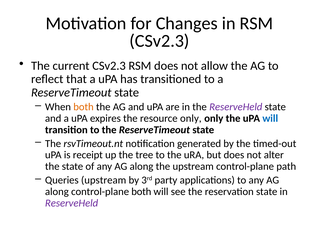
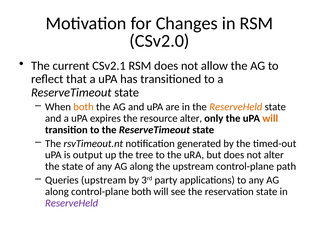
CSv2.3 at (159, 41): CSv2.3 -> CSv2.0
current CSv2.3: CSv2.3 -> CSv2.1
ReserveHeld at (236, 107) colour: purple -> orange
resource only: only -> alter
will at (270, 118) colour: blue -> orange
receipt: receipt -> output
